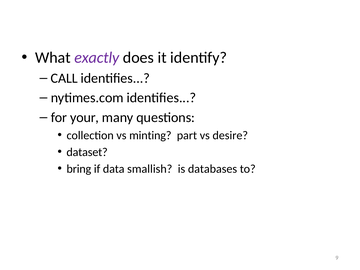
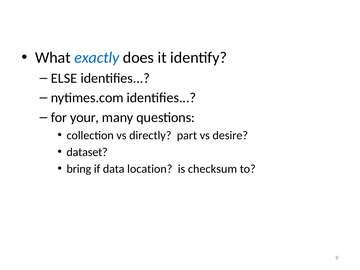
exactly colour: purple -> blue
CALL: CALL -> ELSE
minting: minting -> directly
smallish: smallish -> location
databases: databases -> checksum
